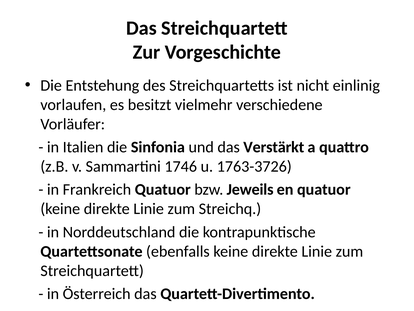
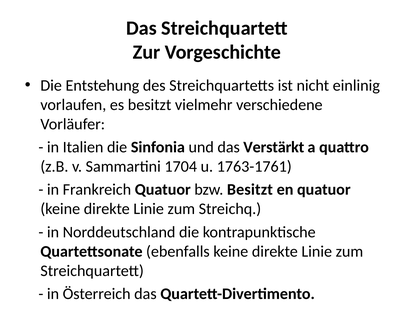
1746: 1746 -> 1704
1763-3726: 1763-3726 -> 1763-1761
bzw Jeweils: Jeweils -> Besitzt
